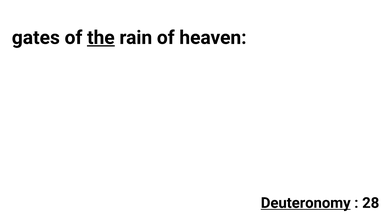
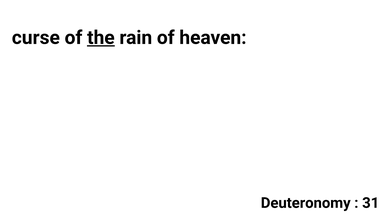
gates: gates -> curse
Deuteronomy underline: present -> none
28: 28 -> 31
